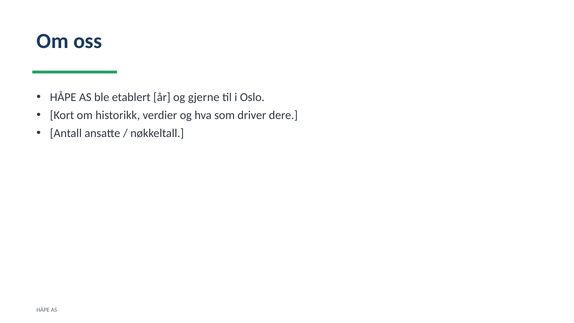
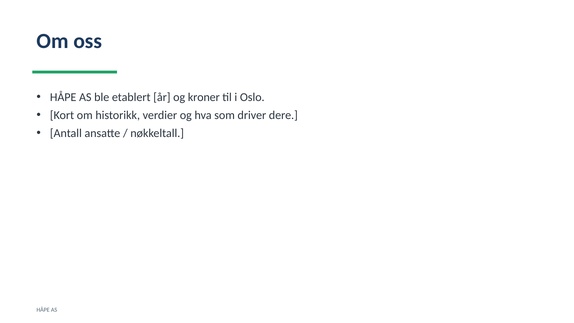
gjerne: gjerne -> kroner
